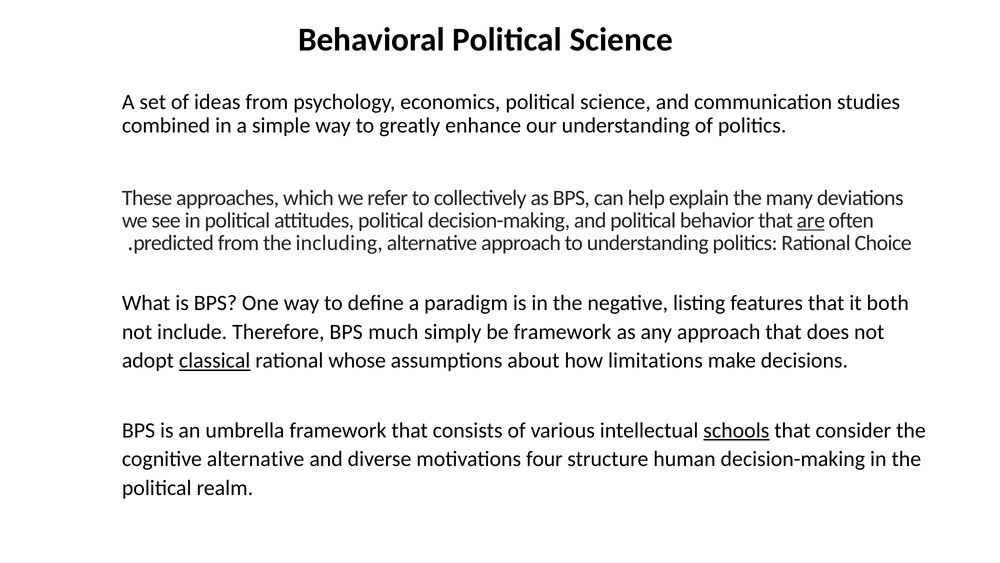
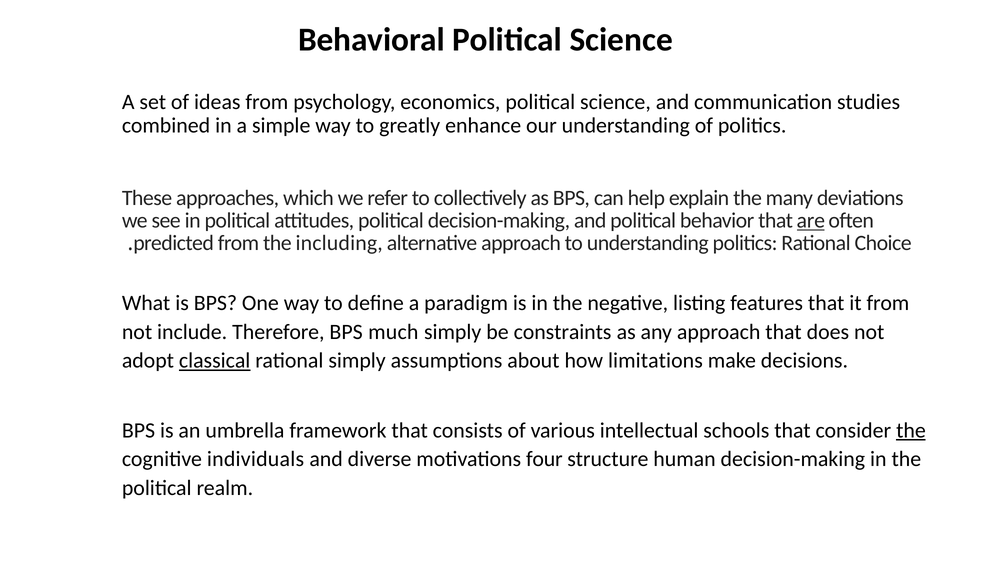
it both: both -> from
be framework: framework -> constraints
rational whose: whose -> simply
schools underline: present -> none
the at (911, 430) underline: none -> present
cognitive alternative: alternative -> individuals
